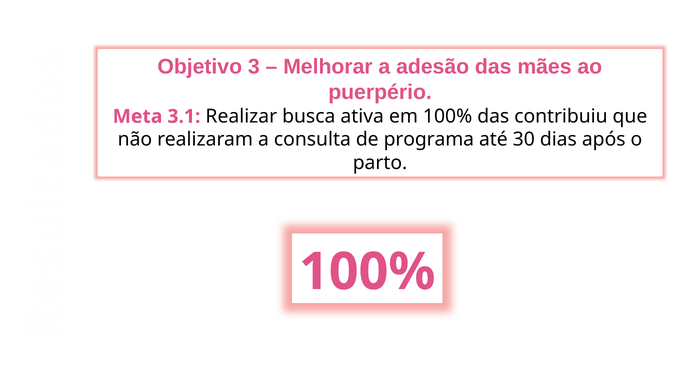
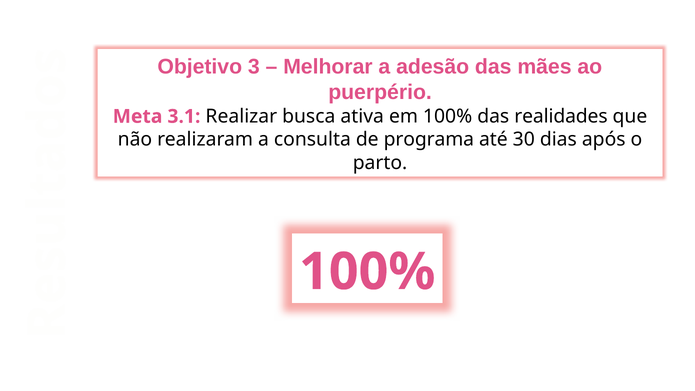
contribuiu: contribuiu -> realidades
